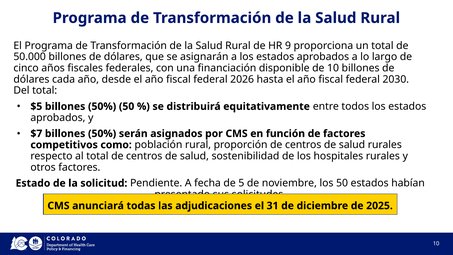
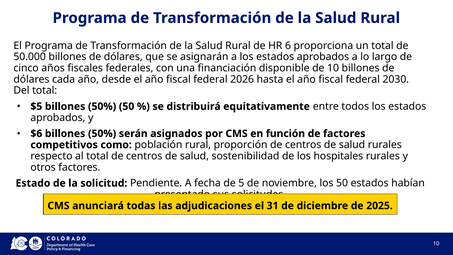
9: 9 -> 6
$7: $7 -> $6
